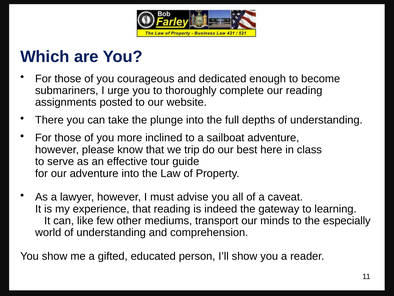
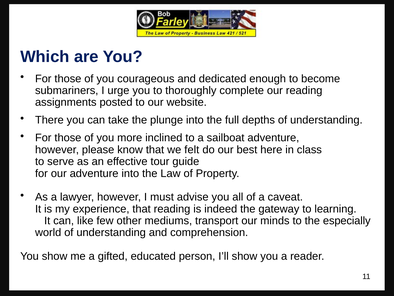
trip: trip -> felt
